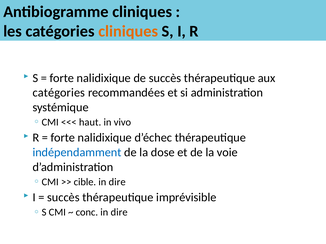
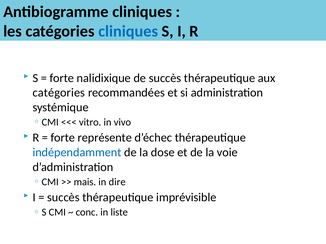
cliniques at (128, 31) colour: orange -> blue
haut: haut -> vitro
nalidixique at (105, 138): nalidixique -> représente
cible: cible -> mais
conc in dire: dire -> liste
